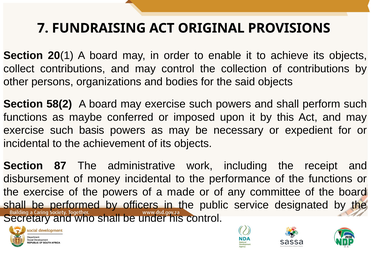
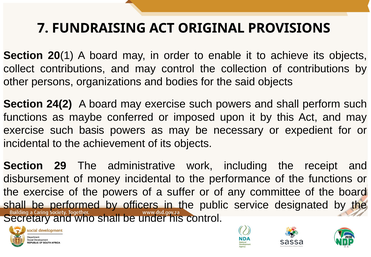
58(2: 58(2 -> 24(2
87: 87 -> 29
made: made -> suffer
